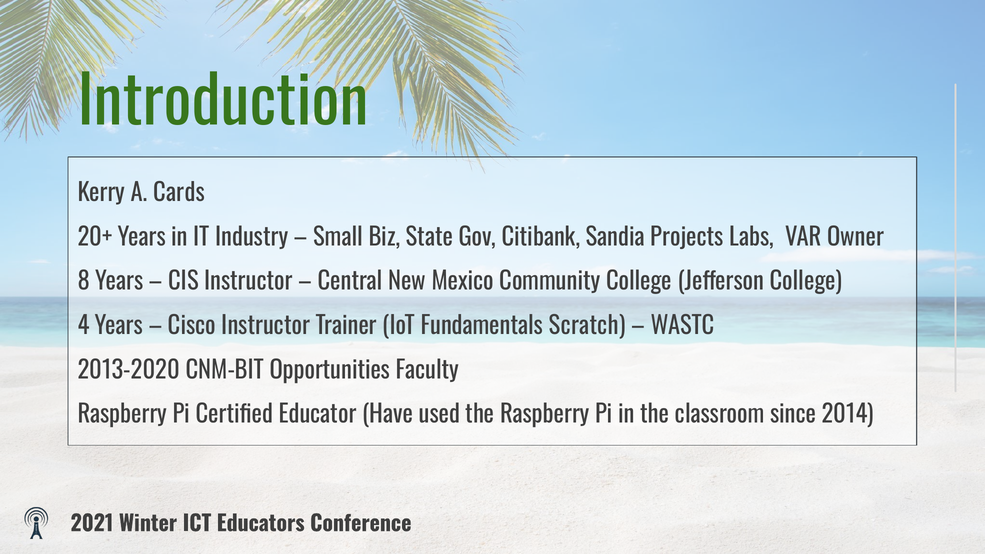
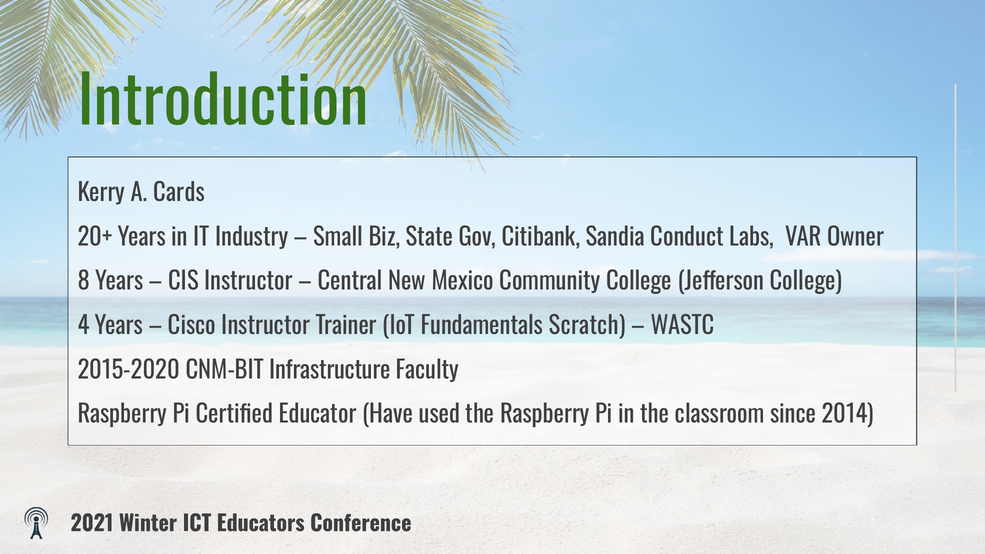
Projects: Projects -> Conduct
2013-2020: 2013-2020 -> 2015-2020
Opportunities: Opportunities -> Infrastructure
